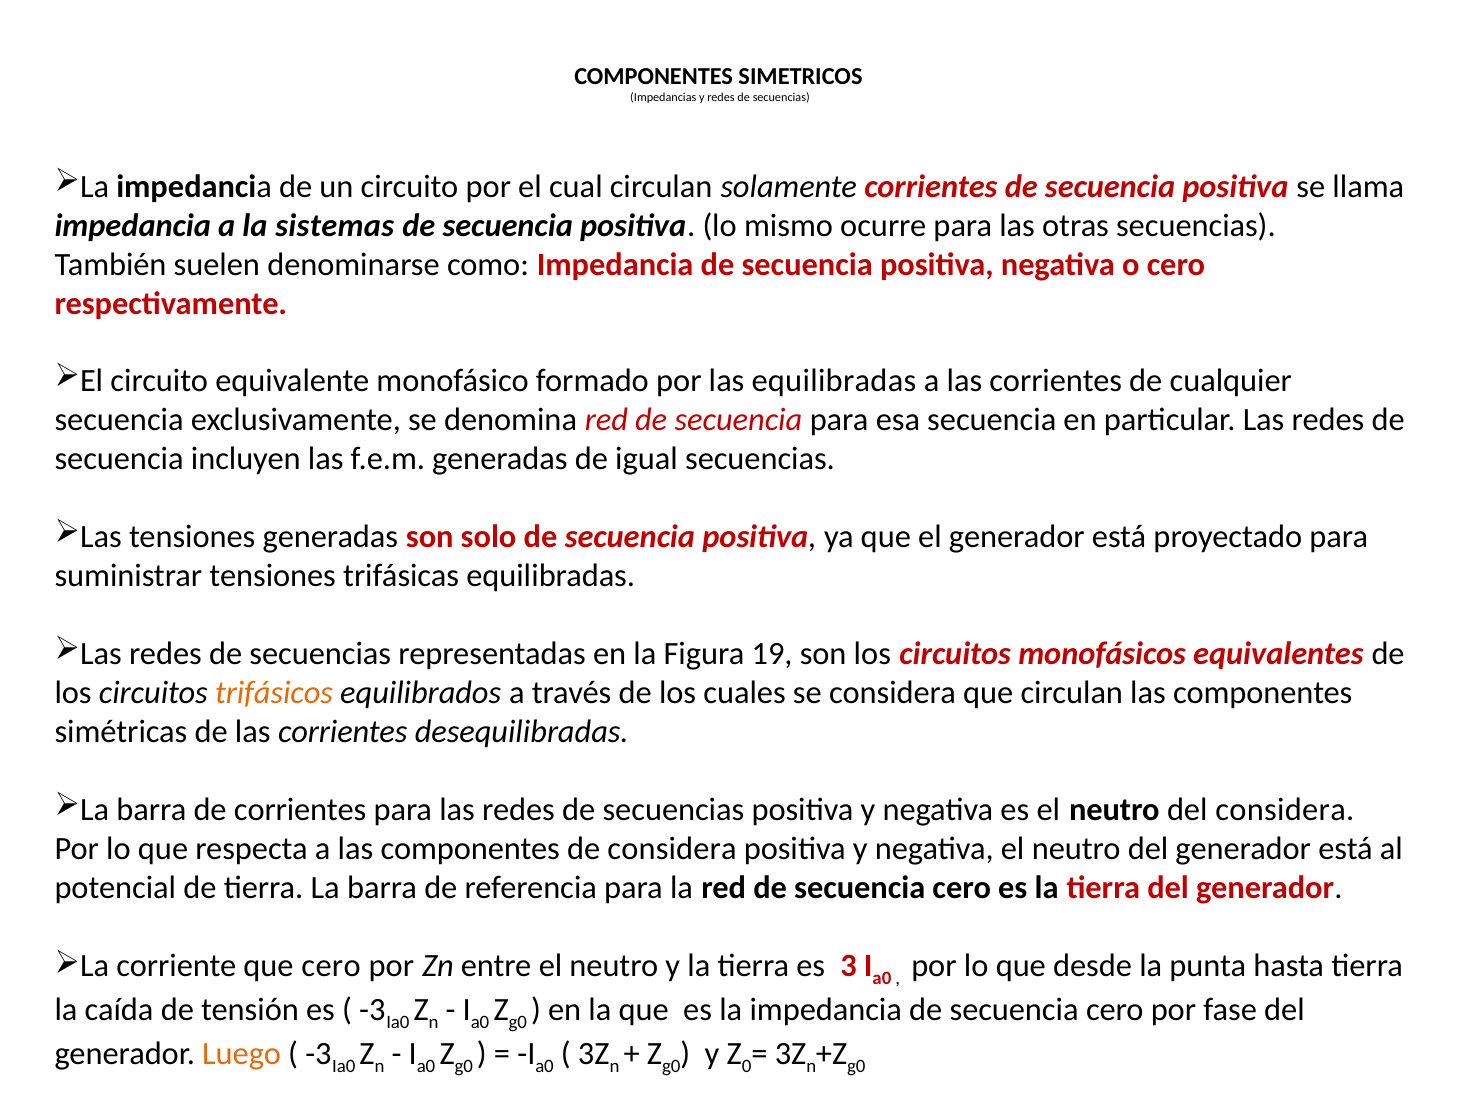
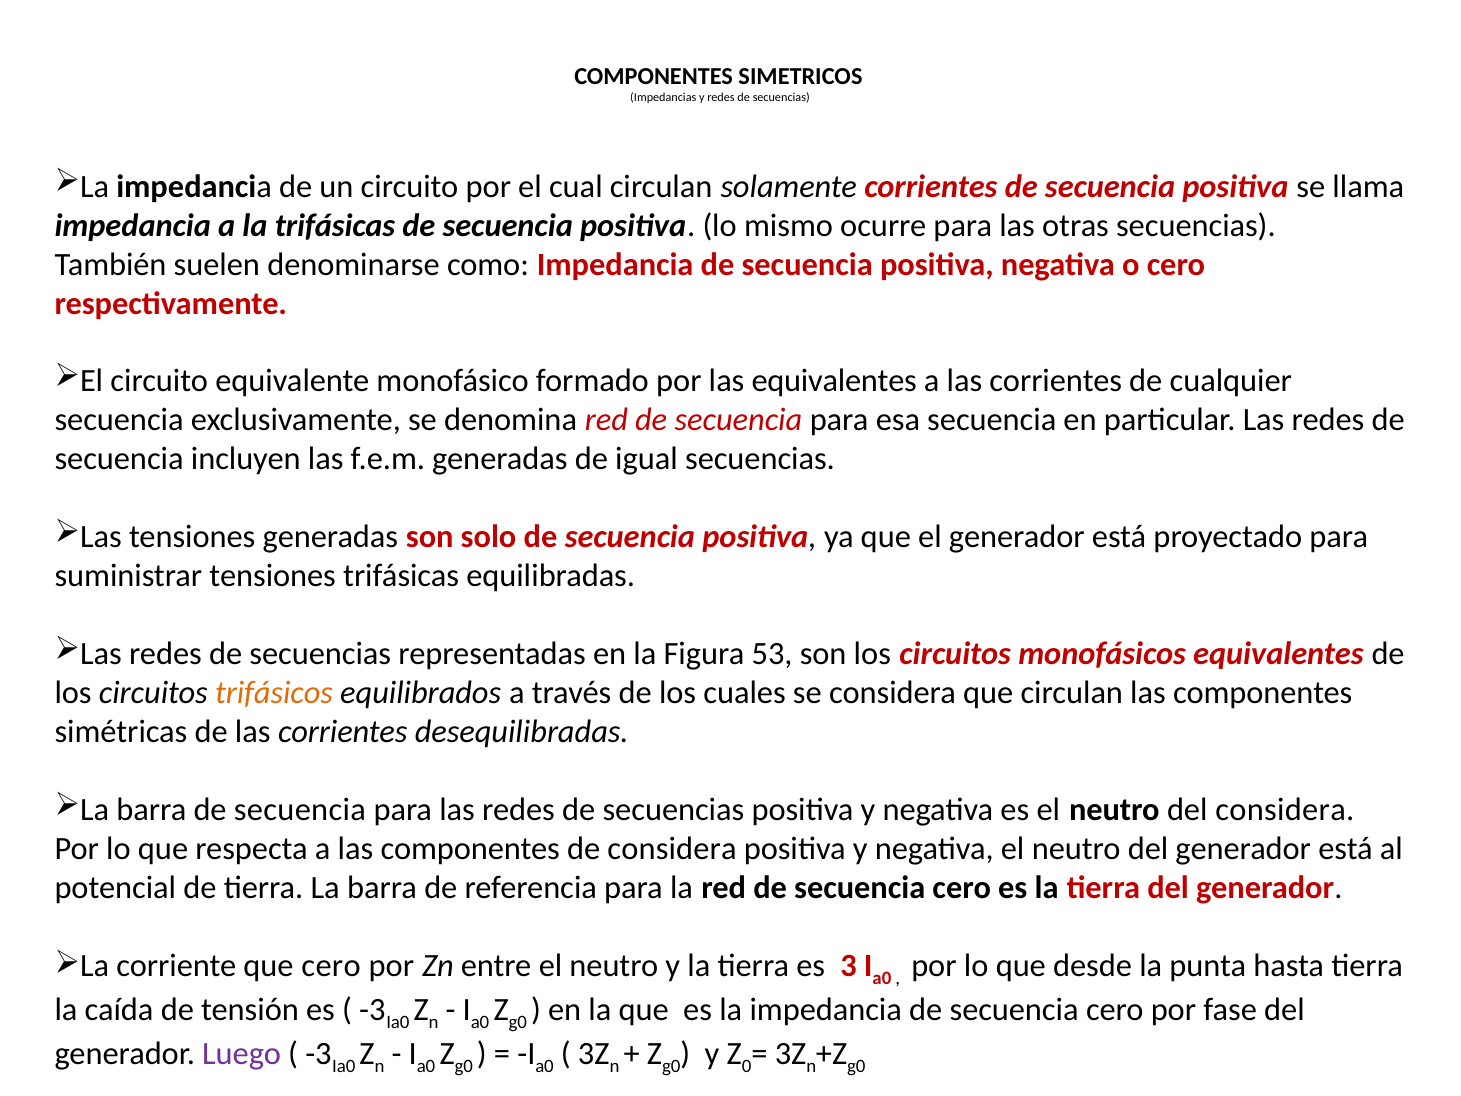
la sistemas: sistemas -> trifásicas
las equilibradas: equilibradas -> equivalentes
19: 19 -> 53
barra de corrientes: corrientes -> secuencia
Luego colour: orange -> purple
